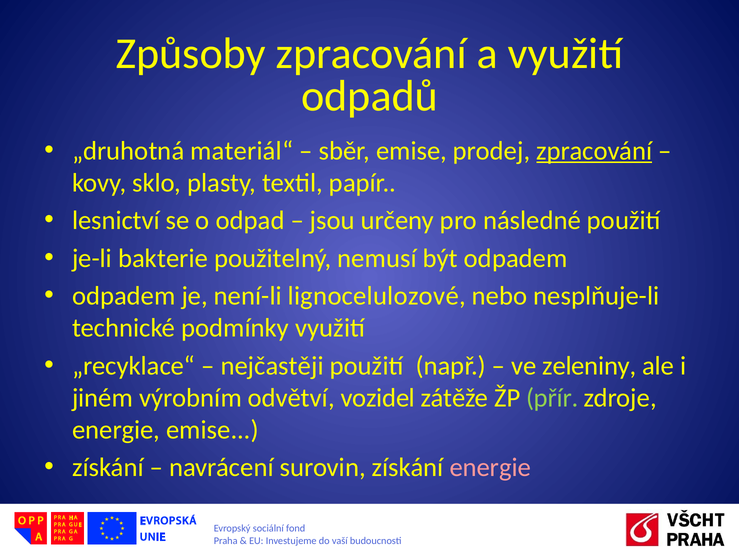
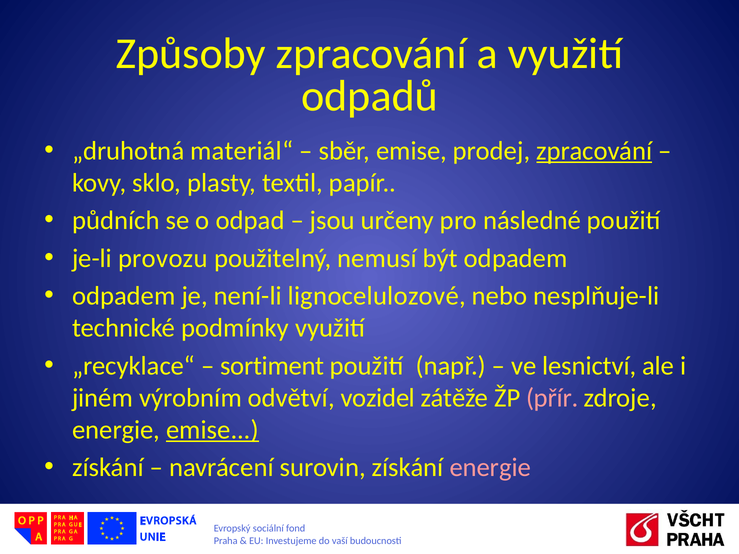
lesnictví: lesnictví -> půdních
bakterie: bakterie -> provozu
nejčastěji: nejčastěji -> sortiment
zeleniny: zeleniny -> lesnictví
přír colour: light green -> pink
emise at (212, 430) underline: none -> present
